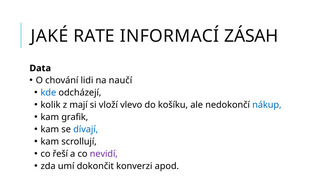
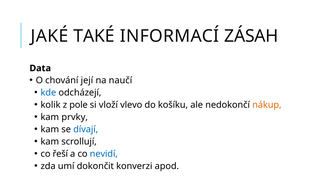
RATE: RATE -> TAKÉ
lidi: lidi -> její
mají: mají -> pole
nákup colour: blue -> orange
grafik: grafik -> prvky
nevidí colour: purple -> blue
